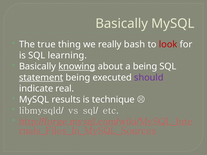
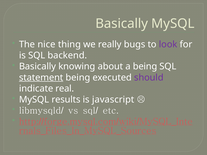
true: true -> nice
bash: bash -> bugs
look colour: red -> purple
learning: learning -> backend
knowing underline: present -> none
technique: technique -> javascript
